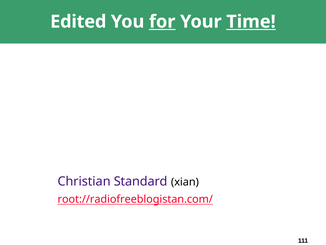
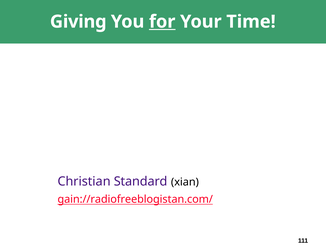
Edited: Edited -> Giving
Time underline: present -> none
root://radiofreeblogistan.com/: root://radiofreeblogistan.com/ -> gain://radiofreeblogistan.com/
